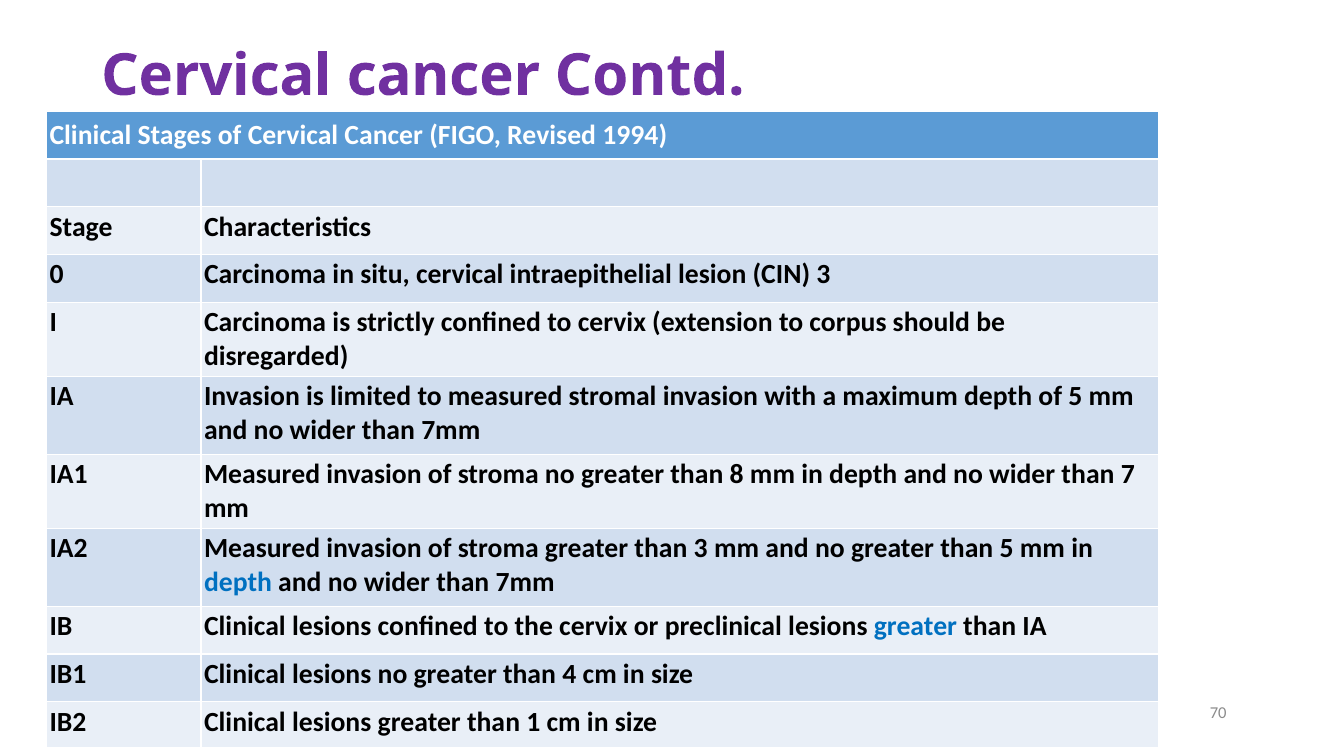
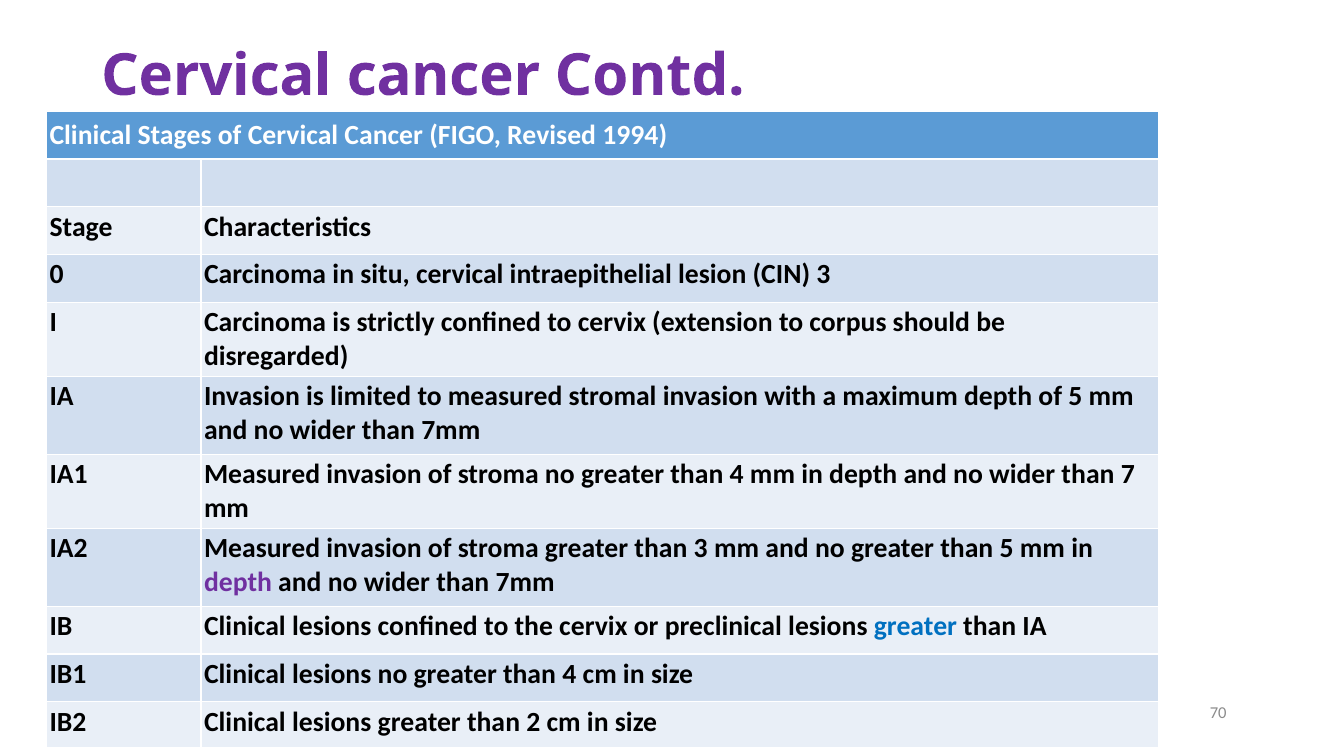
8 at (737, 475): 8 -> 4
depth at (238, 582) colour: blue -> purple
1: 1 -> 2
